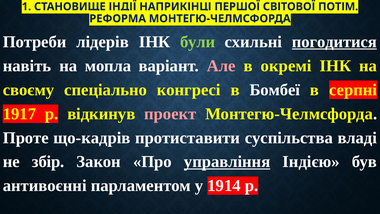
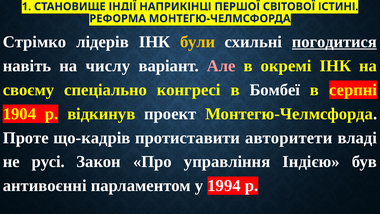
ПОТІМ: ПОТІМ -> ІСТИНІ
Потреби: Потреби -> Стрімко
були colour: light green -> yellow
мопла: мопла -> числу
1917: 1917 -> 1904
проект colour: pink -> white
суспільства: суспільства -> авторитети
збір: збір -> русі
управління underline: present -> none
1914: 1914 -> 1994
